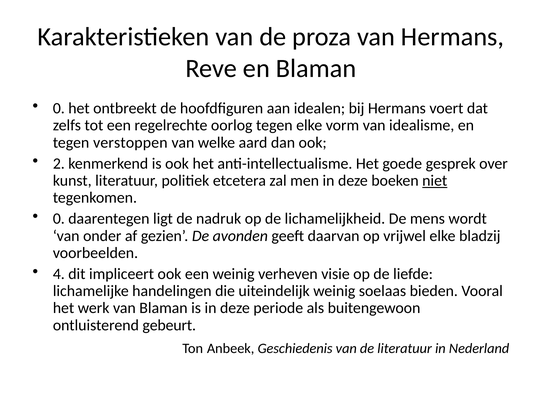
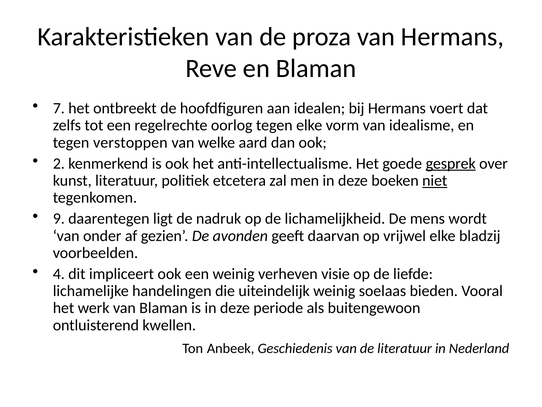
0 at (59, 108): 0 -> 7
gesprek underline: none -> present
0 at (59, 218): 0 -> 9
gebeurt: gebeurt -> kwellen
